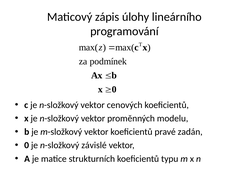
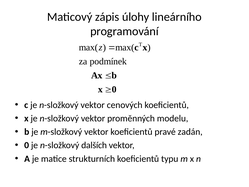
závislé: závislé -> dalších
